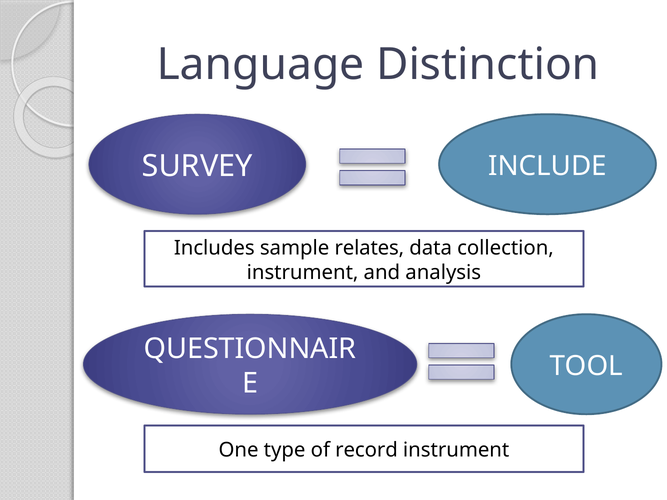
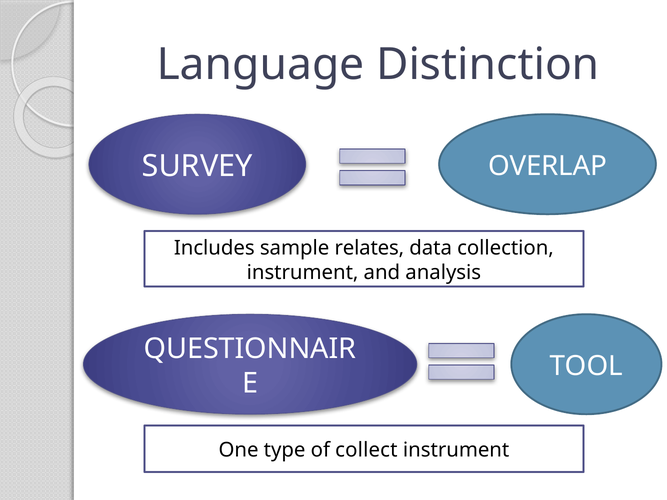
INCLUDE: INCLUDE -> OVERLAP
record: record -> collect
